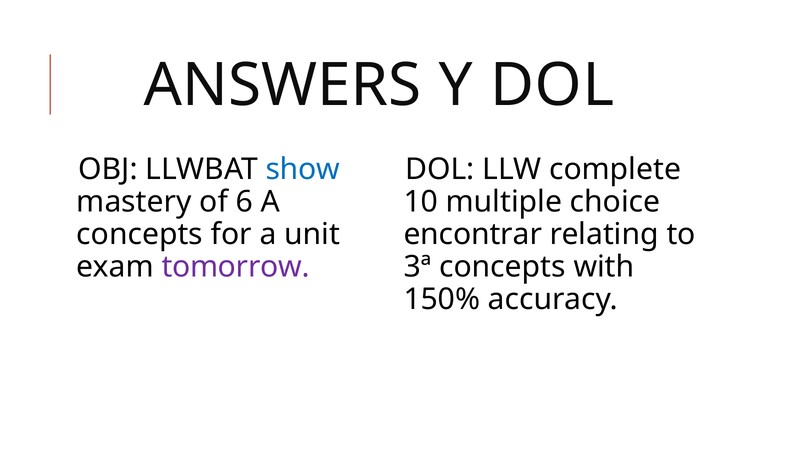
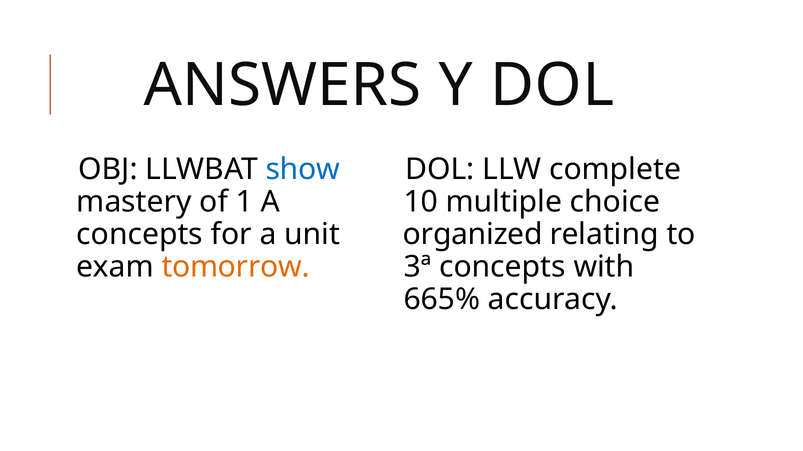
6: 6 -> 1
encontrar: encontrar -> organized
tomorrow colour: purple -> orange
150%: 150% -> 665%
